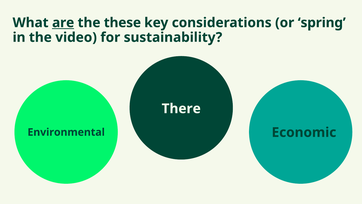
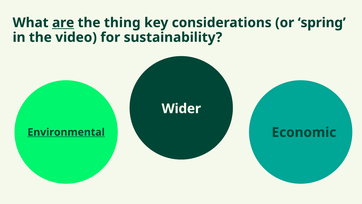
these: these -> thing
There: There -> Wider
Environmental underline: none -> present
